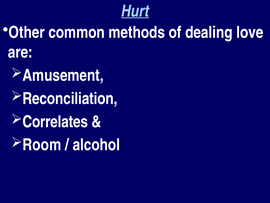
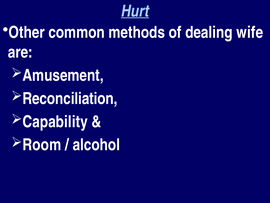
love: love -> wife
Correlates: Correlates -> Capability
